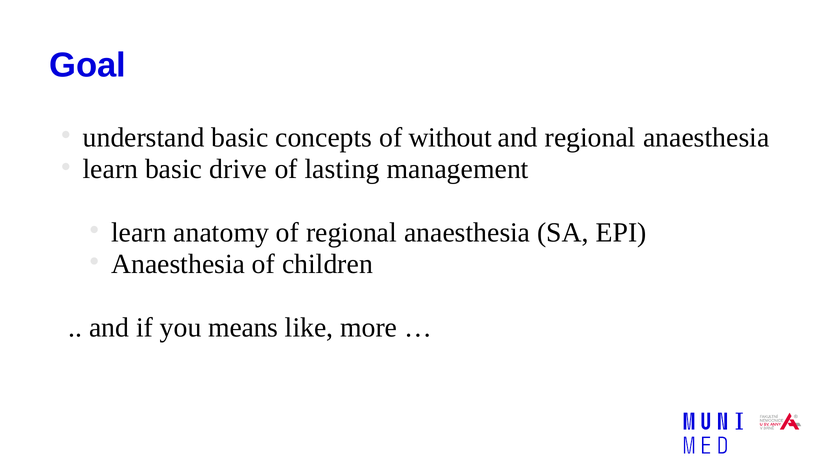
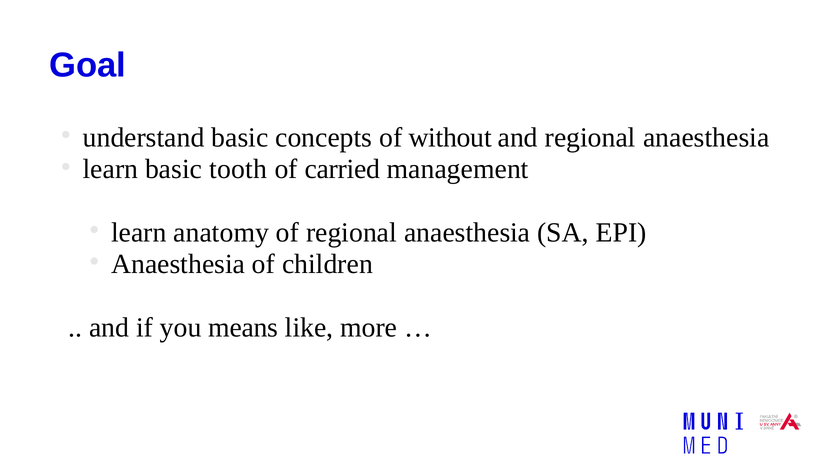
drive: drive -> tooth
lasting: lasting -> carried
